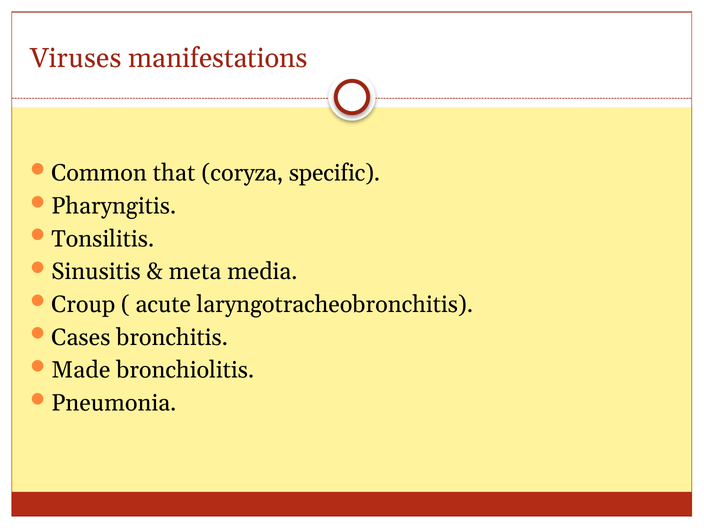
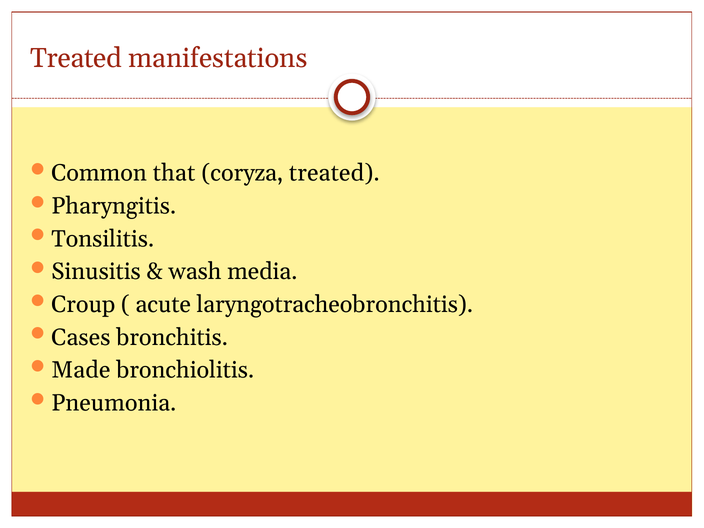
Viruses at (76, 58): Viruses -> Treated
coryza specific: specific -> treated
meta: meta -> wash
